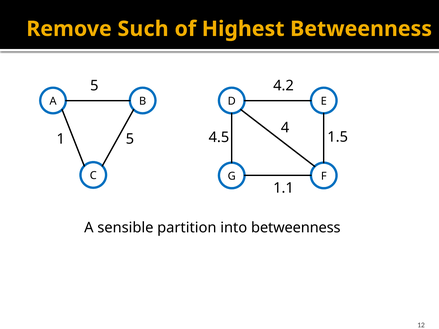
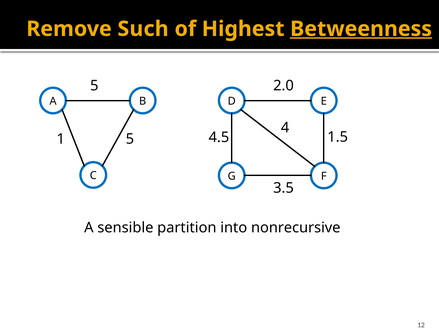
Betweenness at (361, 29) underline: none -> present
4.2: 4.2 -> 2.0
1.1: 1.1 -> 3.5
into betweenness: betweenness -> nonrecursive
